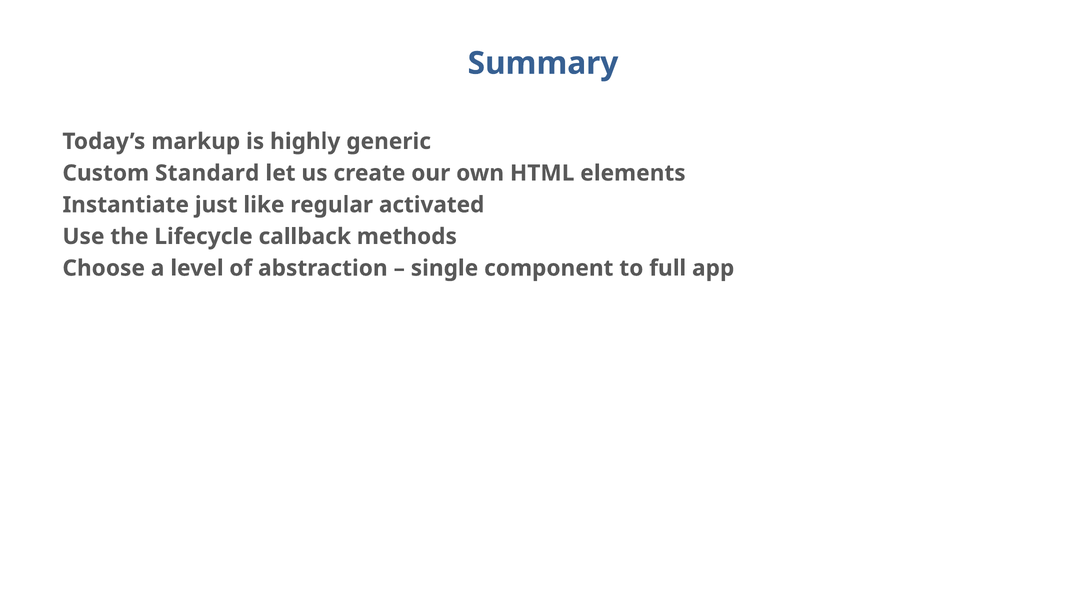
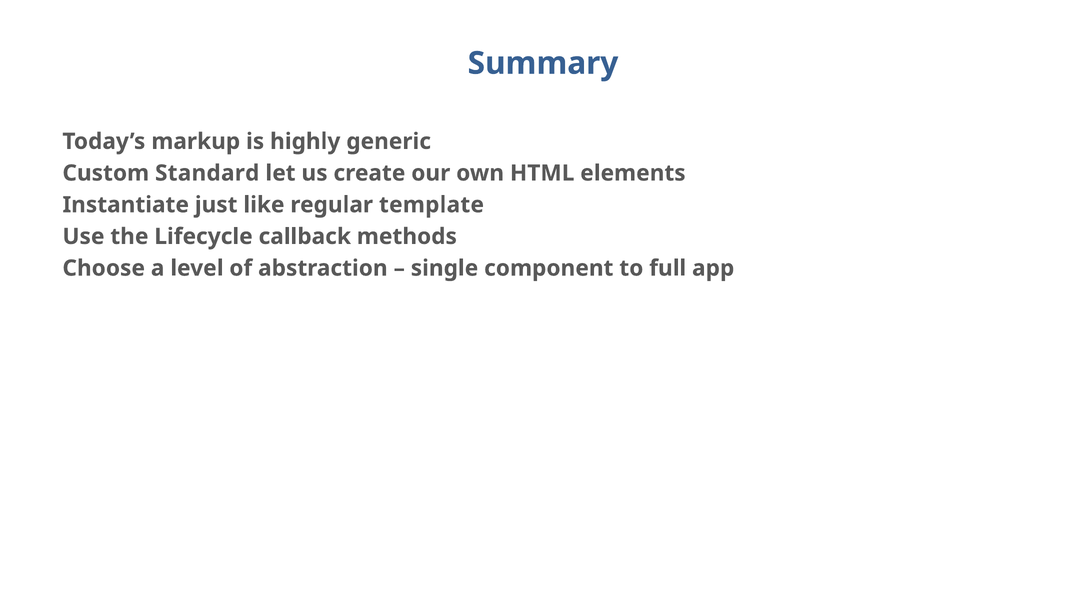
activated: activated -> template
